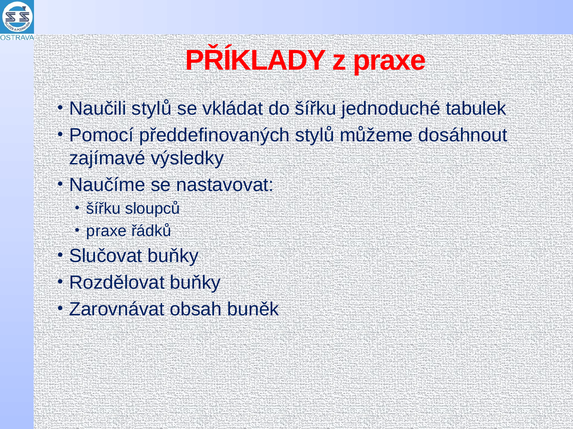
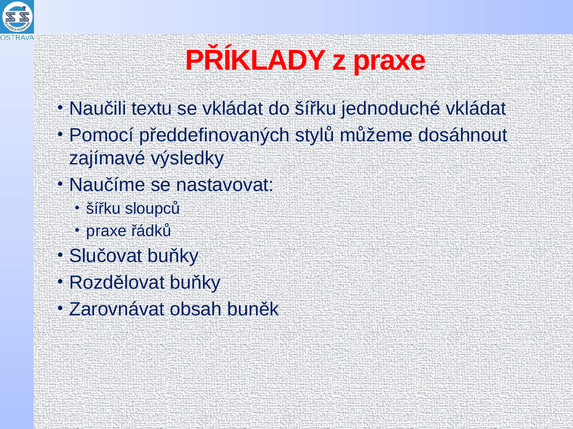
Naučili stylů: stylů -> textu
jednoduché tabulek: tabulek -> vkládat
